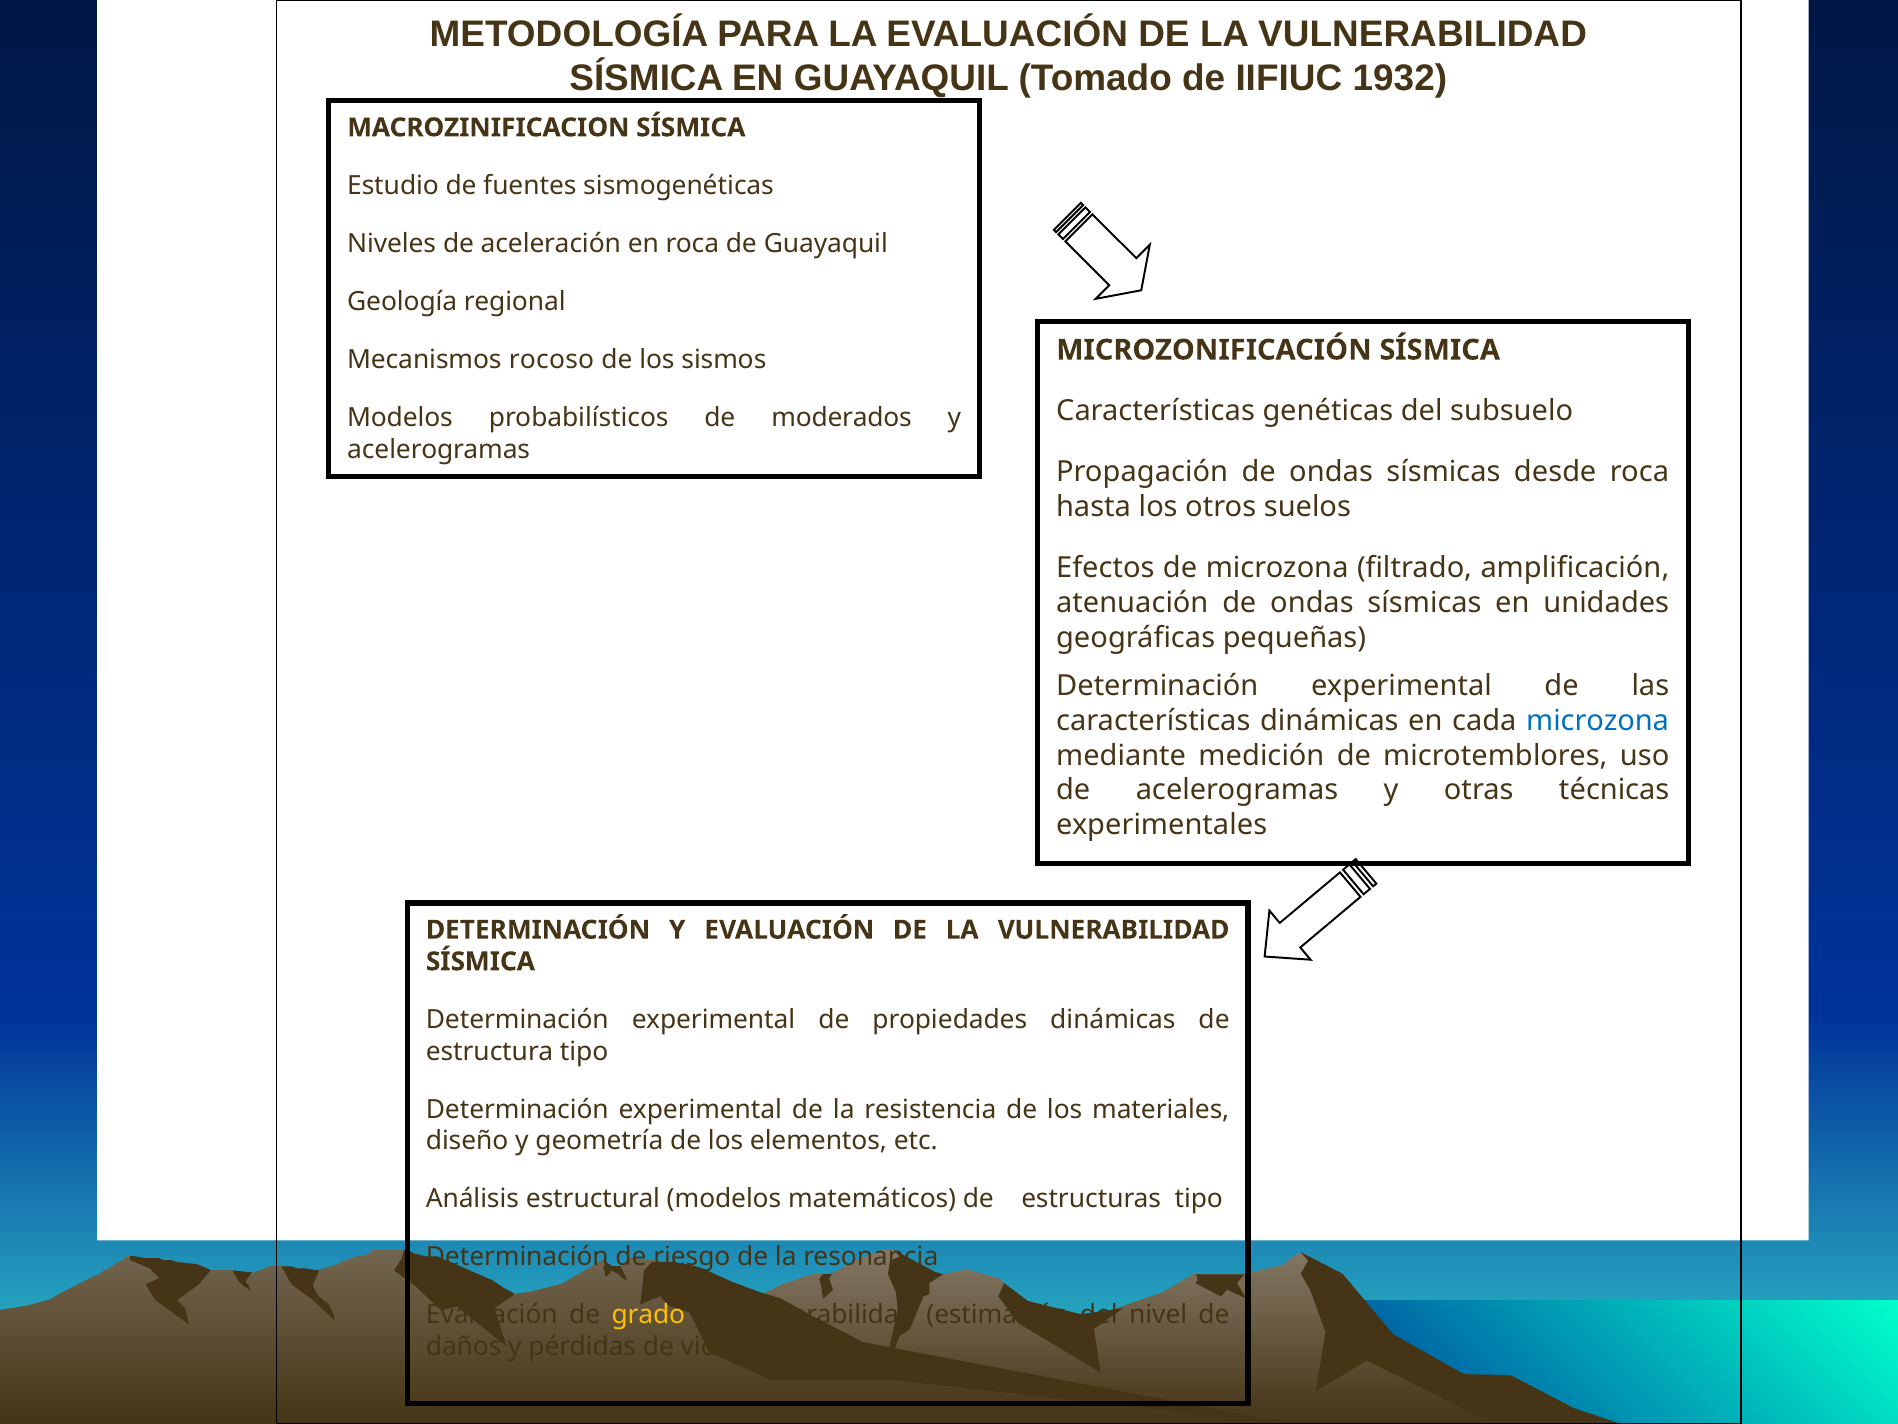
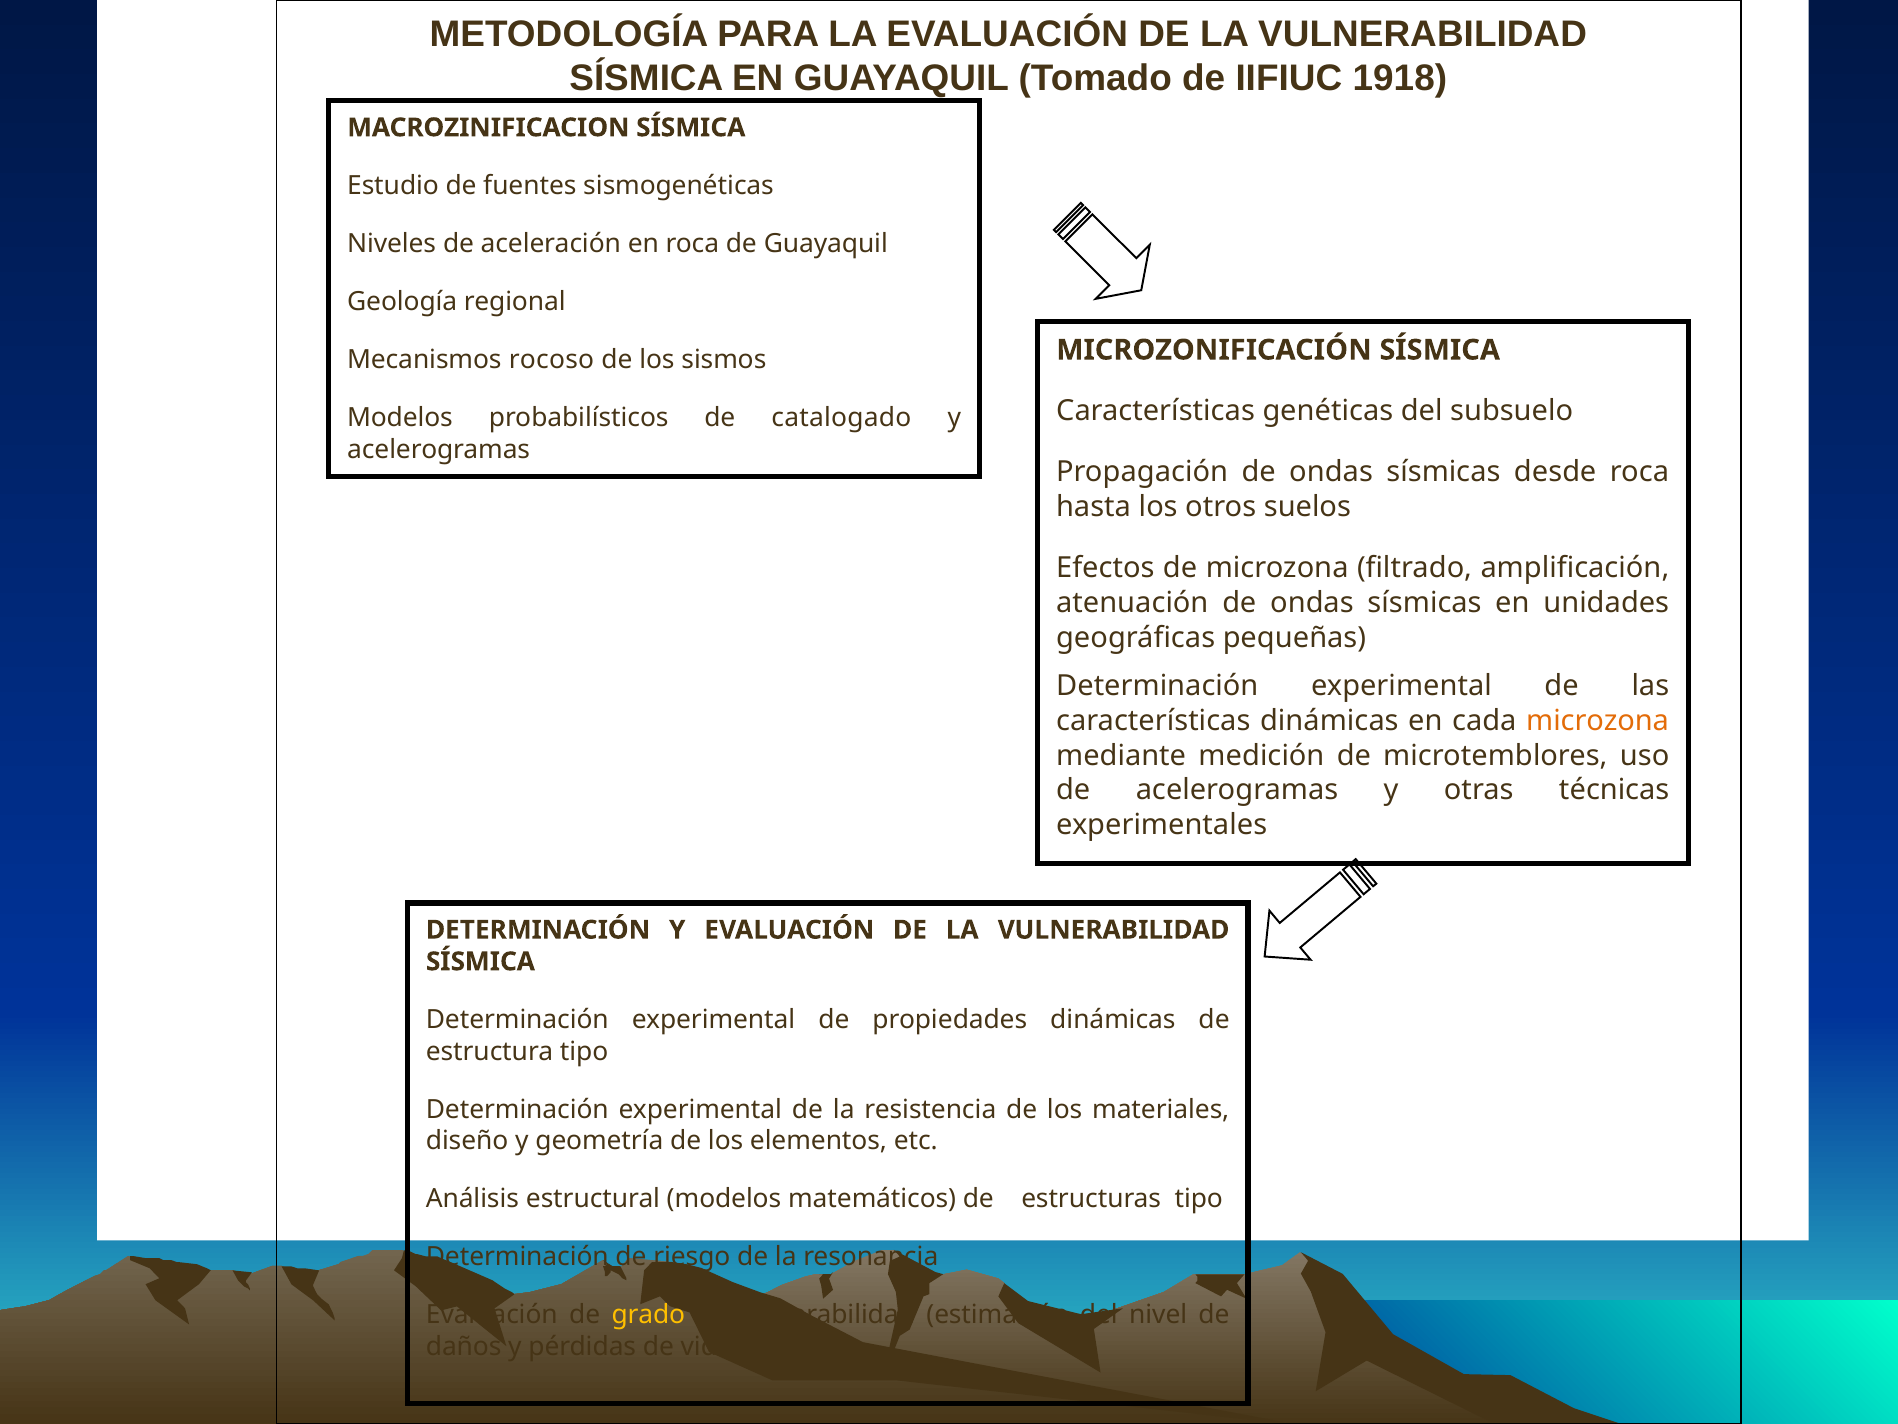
1932: 1932 -> 1918
moderados: moderados -> catalogado
microzona at (1598, 720) colour: blue -> orange
